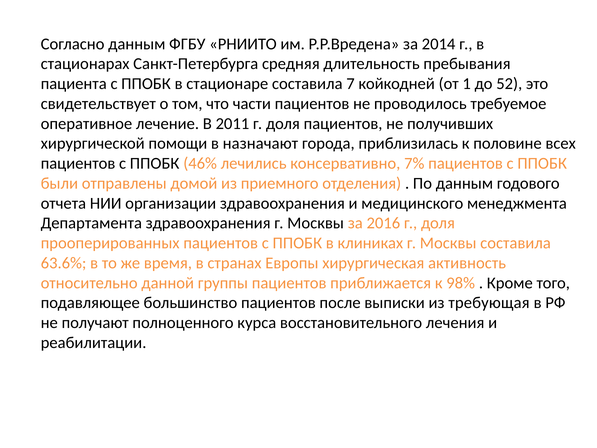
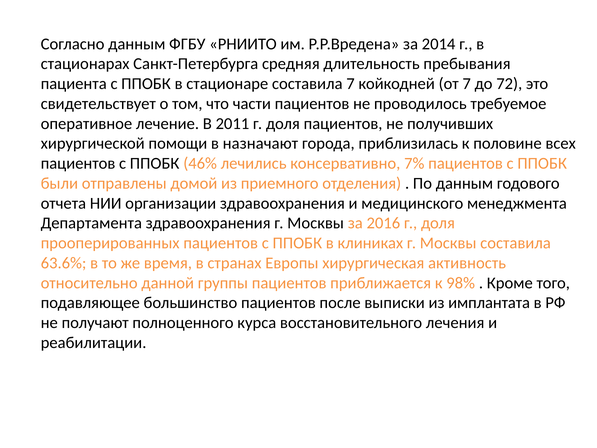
от 1: 1 -> 7
52: 52 -> 72
требующая: требующая -> имплантата
